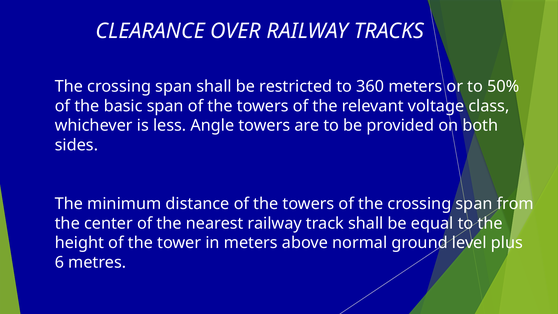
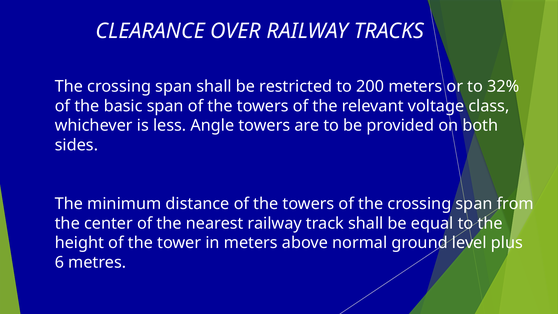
360: 360 -> 200
50%: 50% -> 32%
